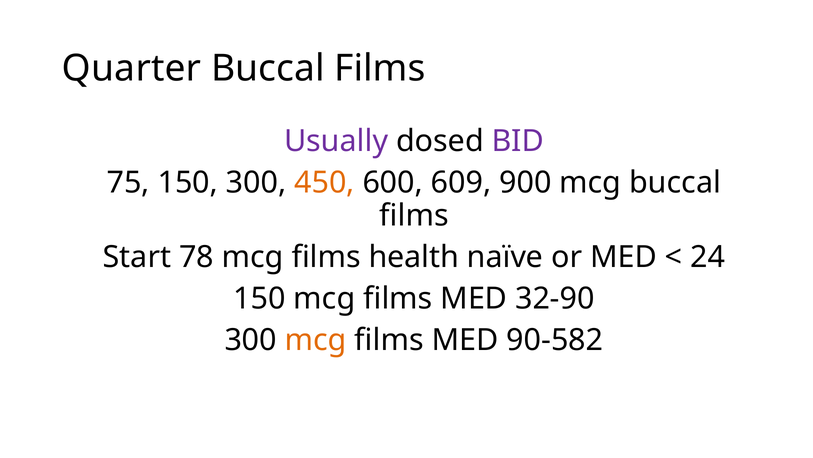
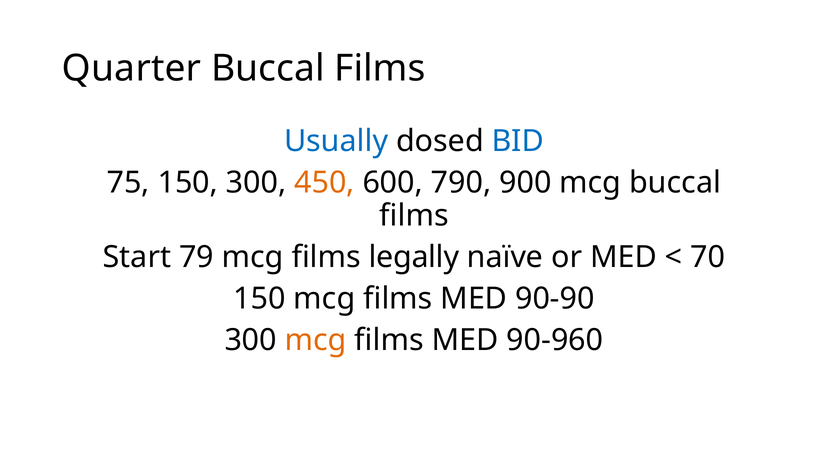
Usually colour: purple -> blue
BID colour: purple -> blue
609: 609 -> 790
78: 78 -> 79
health: health -> legally
24: 24 -> 70
32-90: 32-90 -> 90-90
90-582: 90-582 -> 90-960
